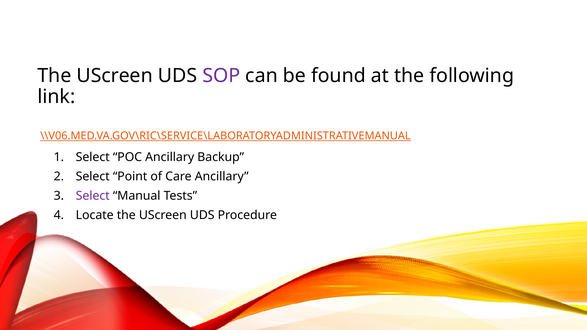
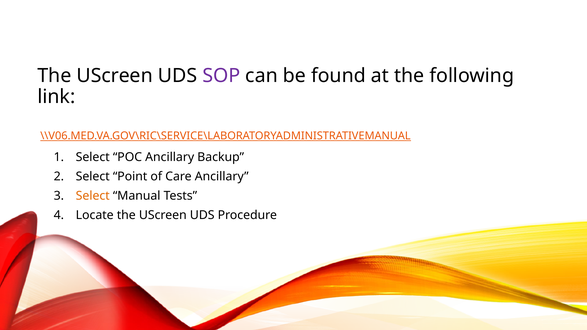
Select at (93, 196) colour: purple -> orange
